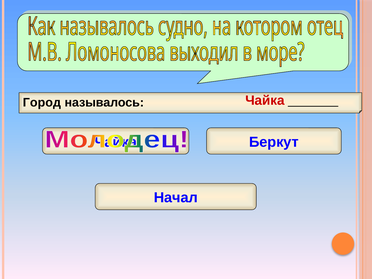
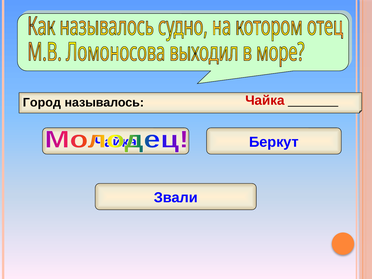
Начал: Начал -> Звали
